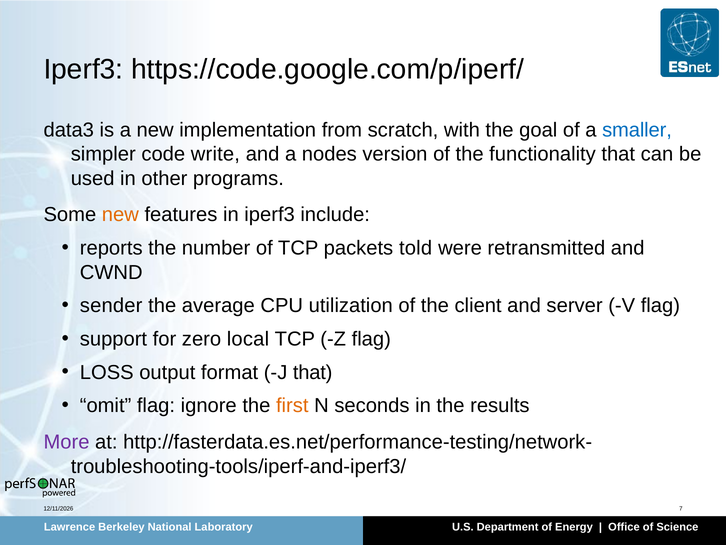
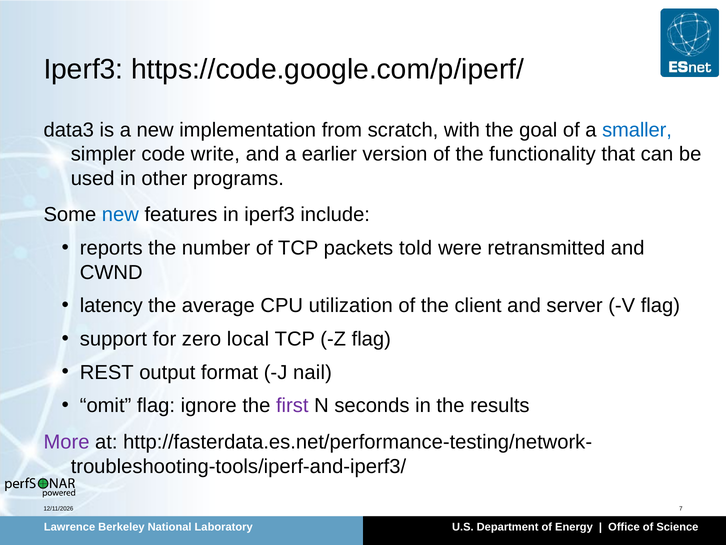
nodes: nodes -> earlier
new at (120, 215) colour: orange -> blue
sender: sender -> latency
LOSS: LOSS -> REST
J that: that -> nail
first colour: orange -> purple
